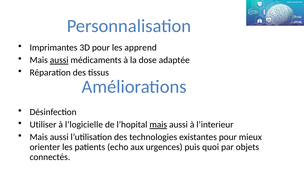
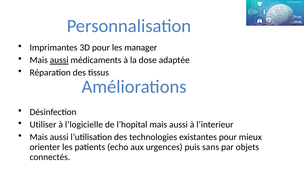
apprend: apprend -> manager
mais at (158, 125) underline: present -> none
quoi: quoi -> sans
